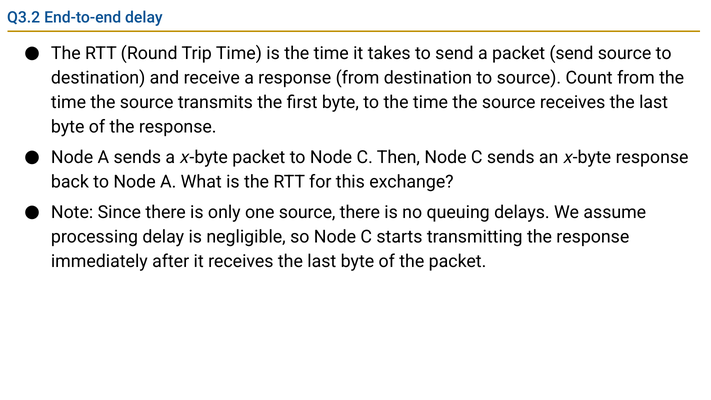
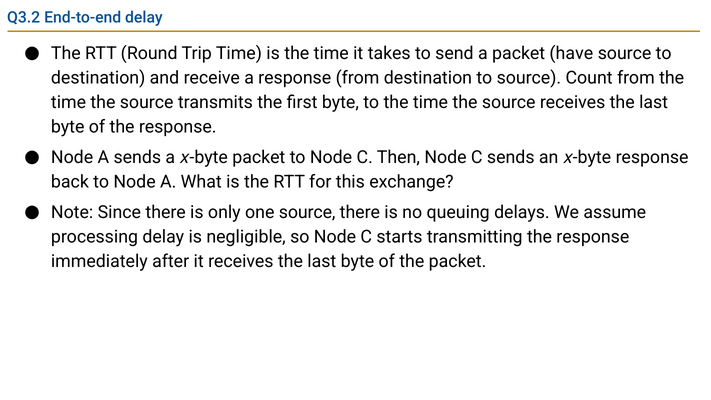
packet send: send -> have
